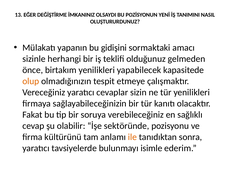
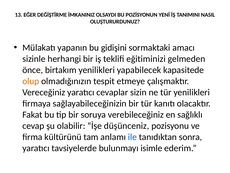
olduğunuz: olduğunuz -> eğitiminizi
sektöründe: sektöründe -> düşünceniz
ile colour: orange -> blue
